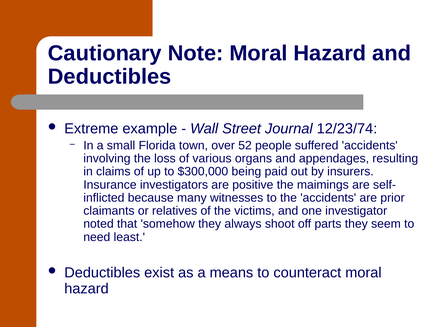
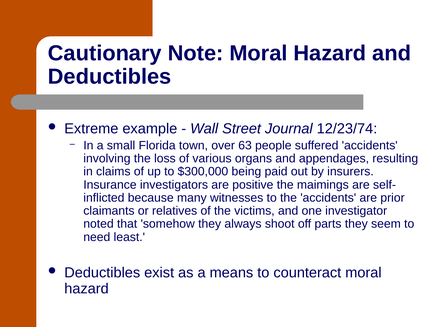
52: 52 -> 63
